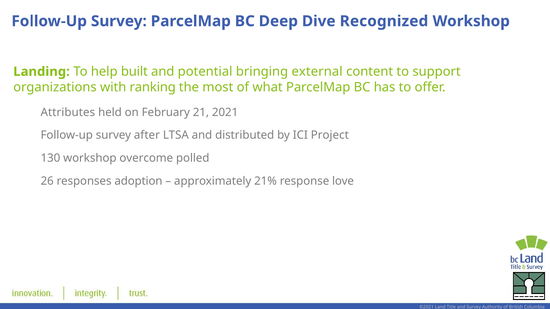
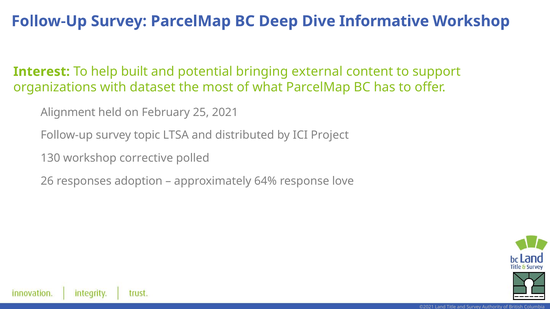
Recognized: Recognized -> Informative
Landing: Landing -> Interest
ranking: ranking -> dataset
Attributes: Attributes -> Alignment
21: 21 -> 25
after: after -> topic
overcome: overcome -> corrective
21%: 21% -> 64%
